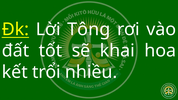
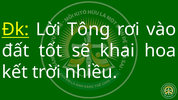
trổi: trổi -> trời
